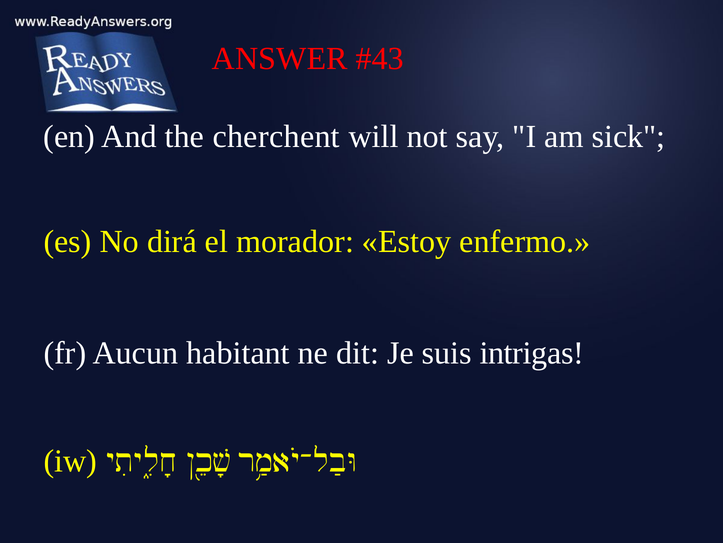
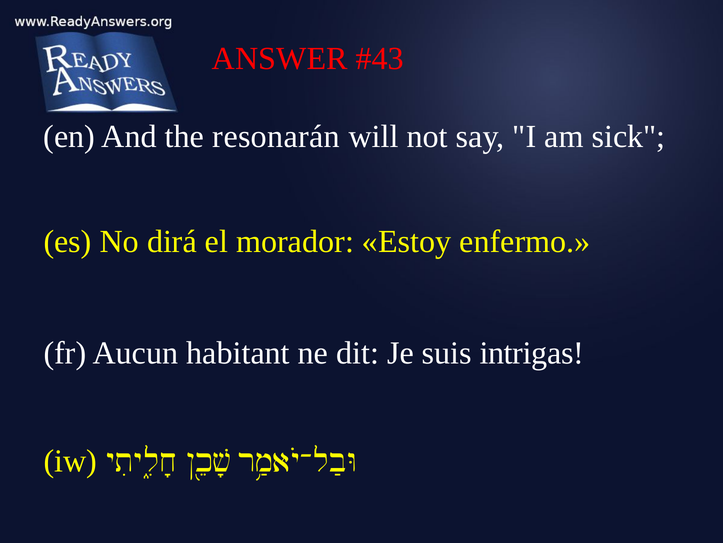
cherchent: cherchent -> resonarán
